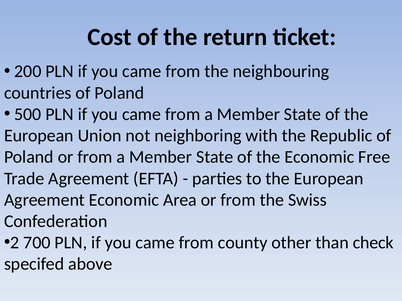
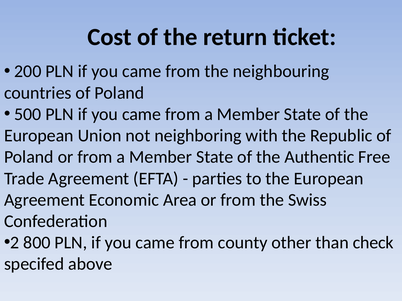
the Economic: Economic -> Authentic
700: 700 -> 800
